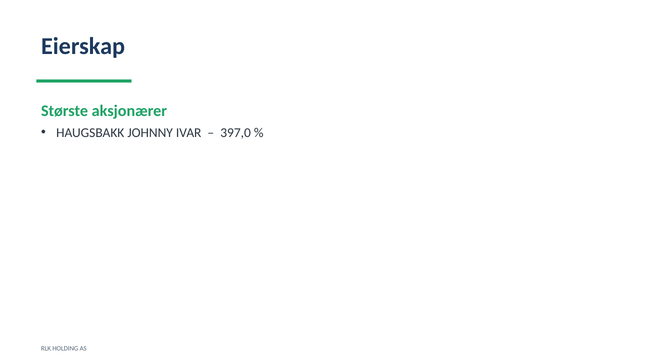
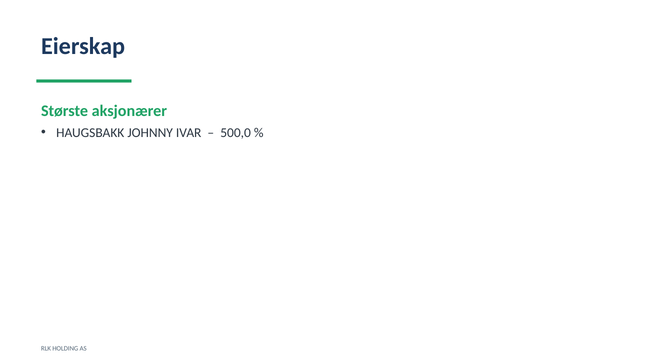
397,0: 397,0 -> 500,0
